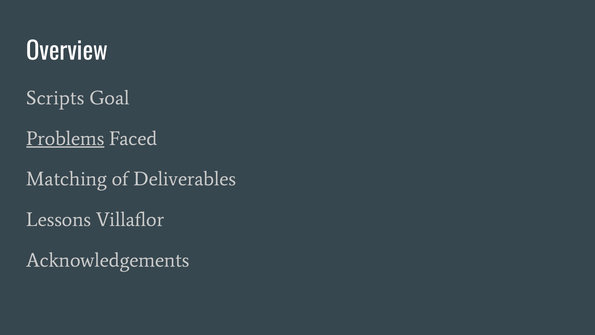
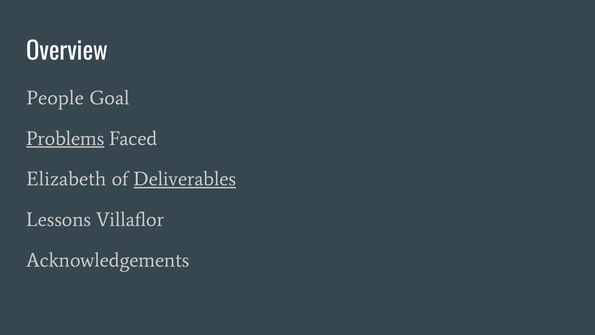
Scripts: Scripts -> People
Matching: Matching -> Elizabeth
Deliverables underline: none -> present
